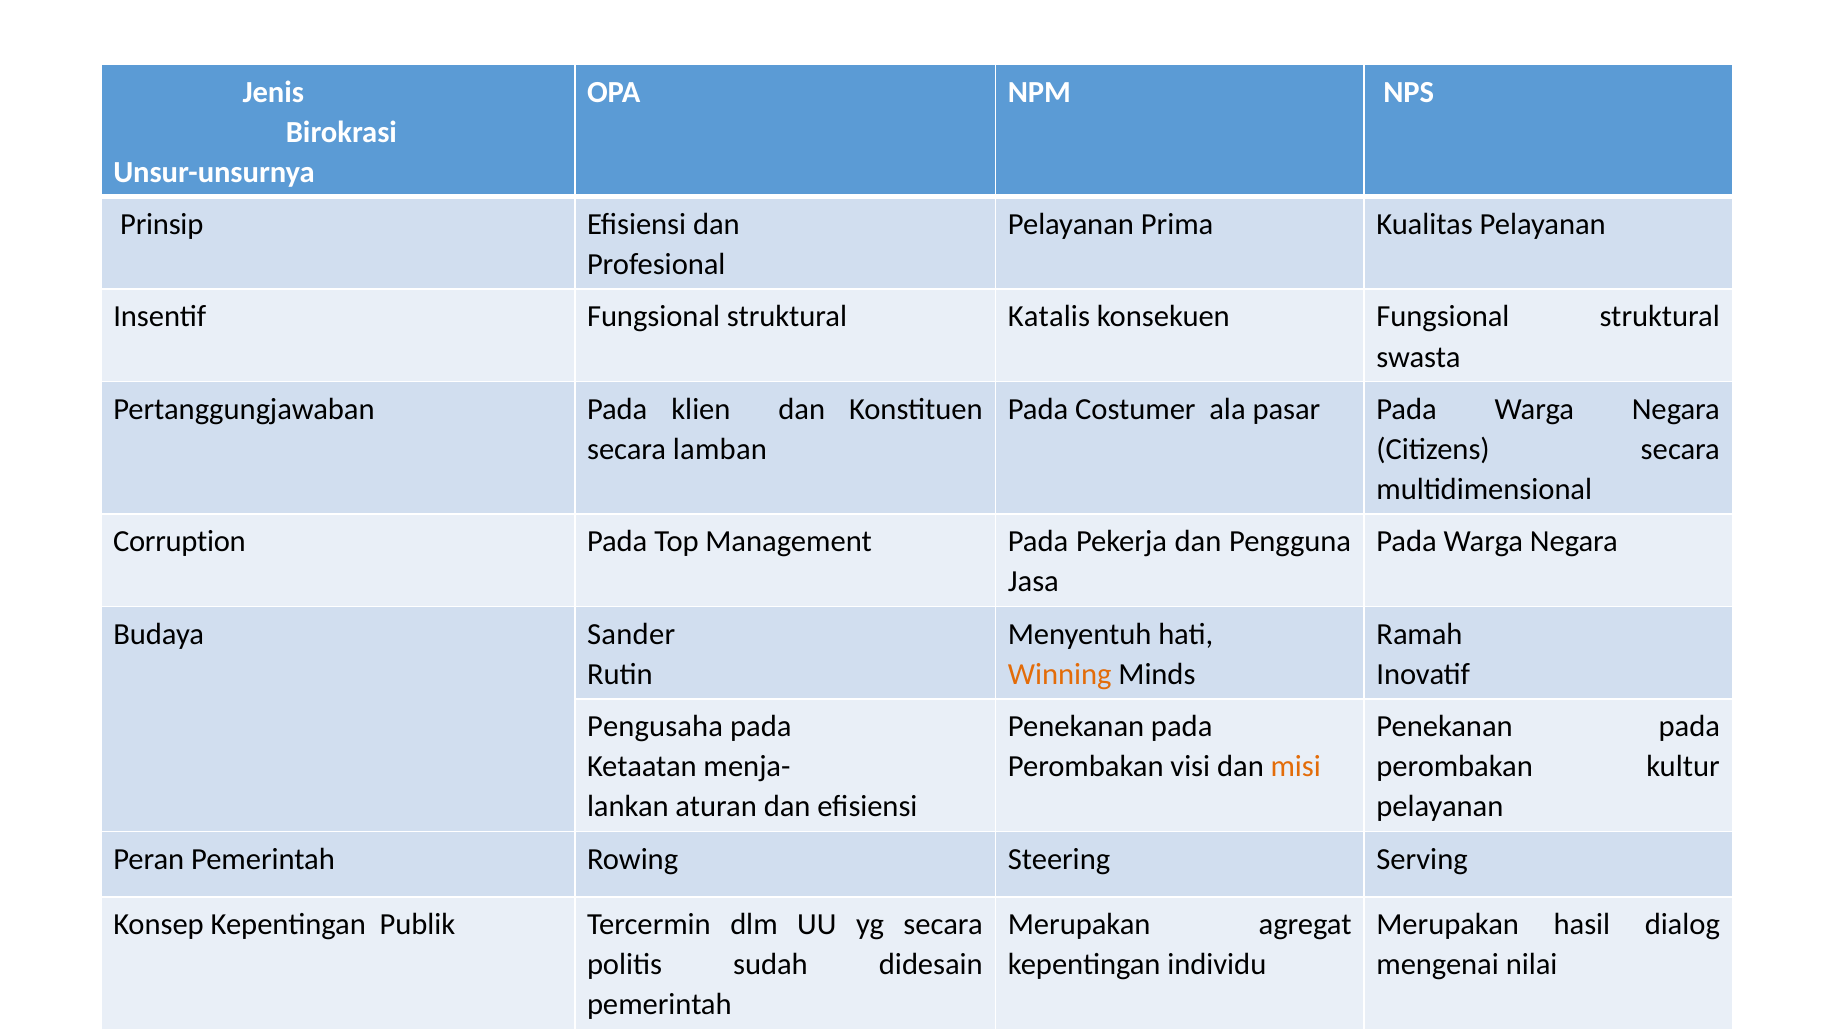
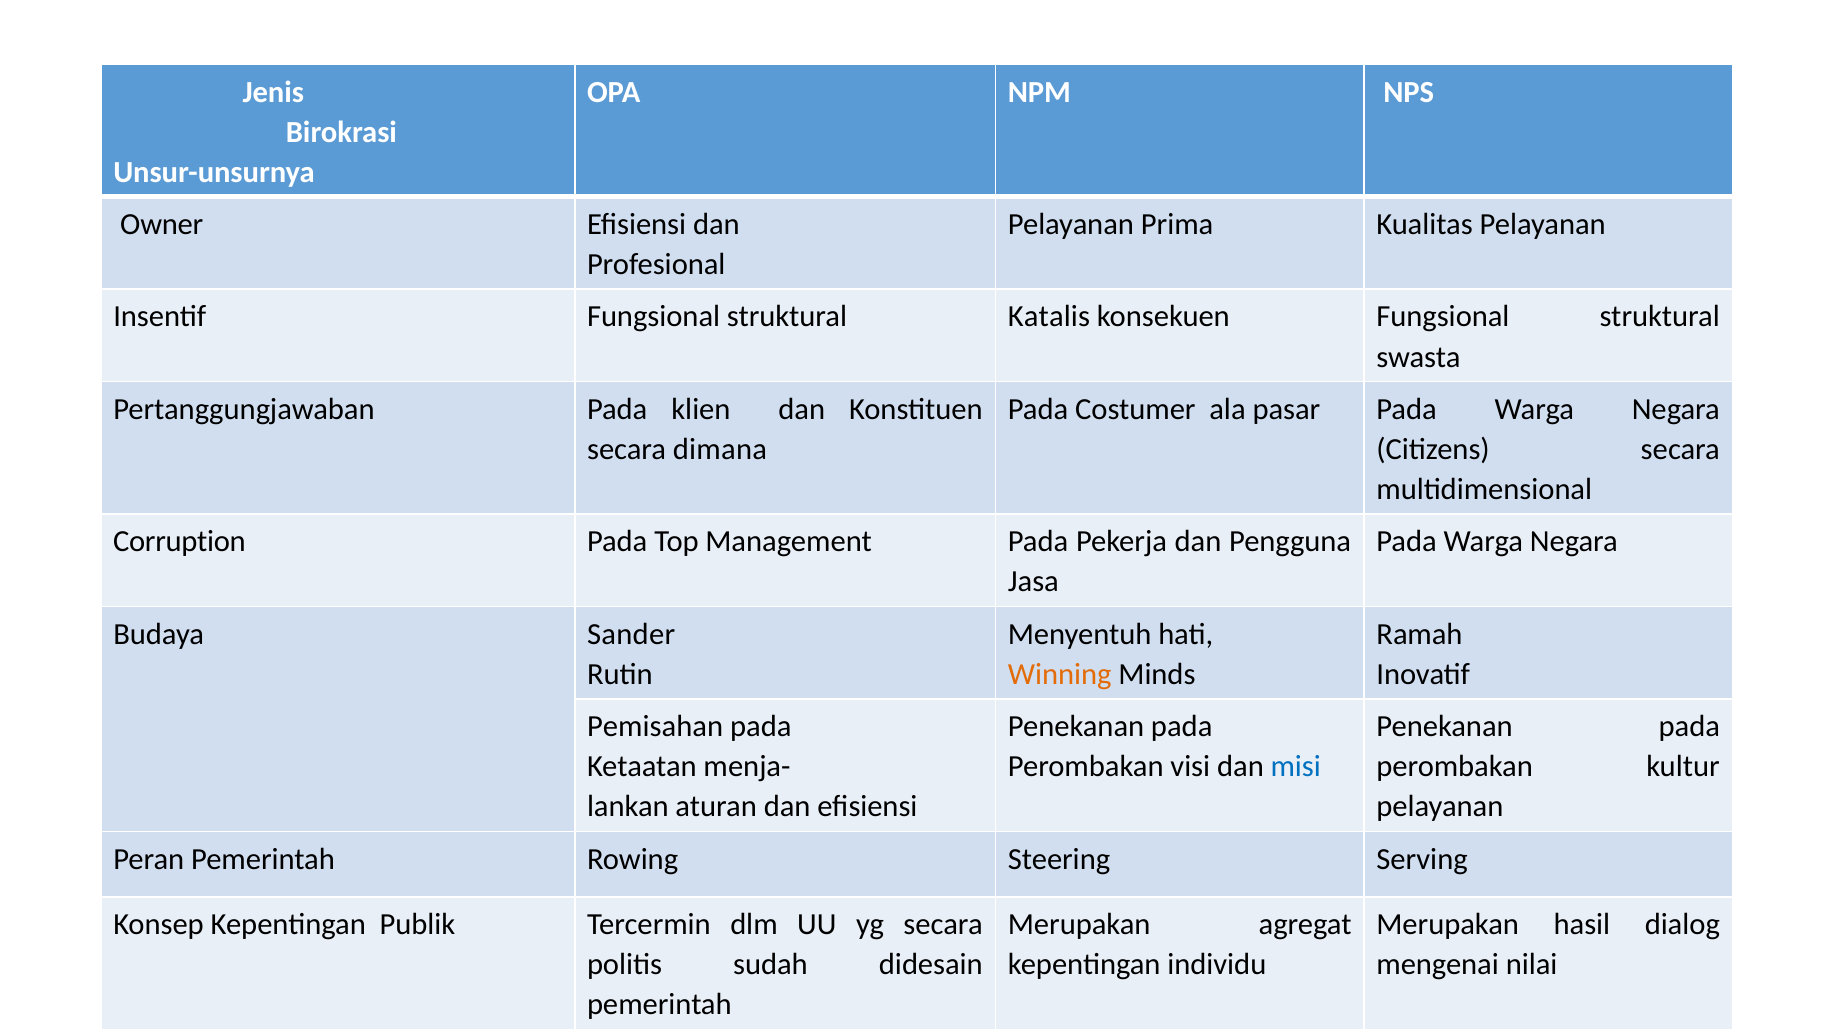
Prinsip: Prinsip -> Owner
lamban: lamban -> dimana
Pengusaha: Pengusaha -> Pemisahan
misi colour: orange -> blue
